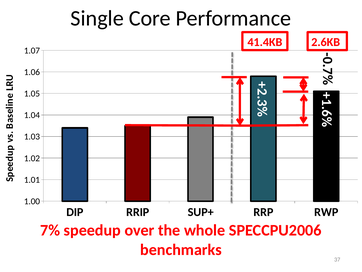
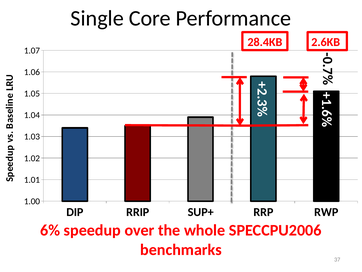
41.4KB: 41.4KB -> 28.4KB
7%: 7% -> 6%
